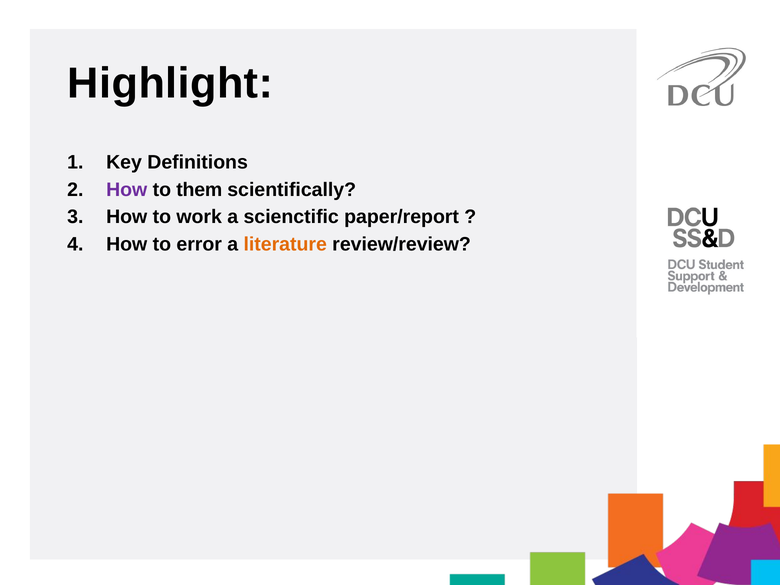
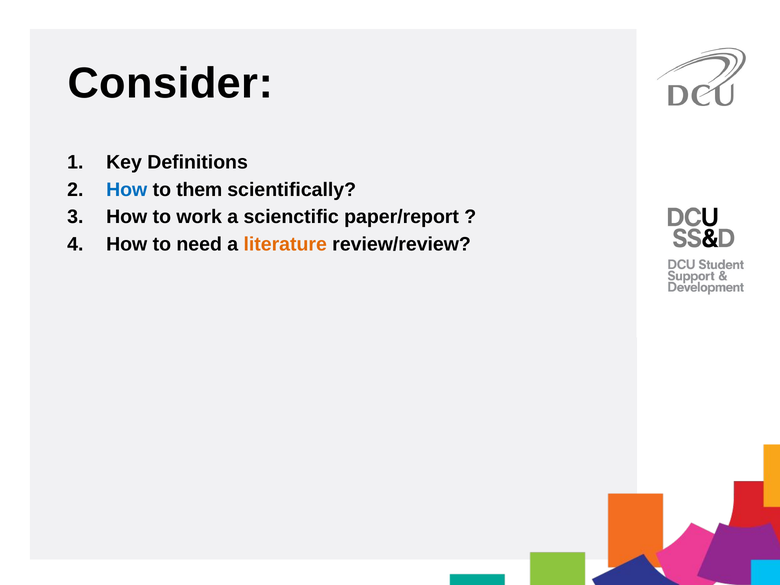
Highlight: Highlight -> Consider
How at (127, 190) colour: purple -> blue
error: error -> need
